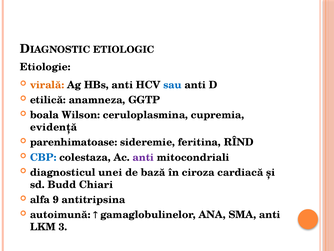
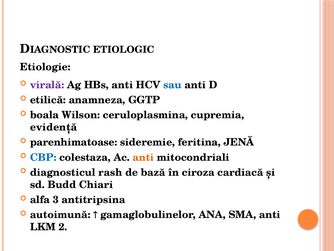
virală colour: orange -> purple
RÎND: RÎND -> JENĂ
anti at (143, 157) colour: purple -> orange
unei: unei -> rash
9: 9 -> 3
3: 3 -> 2
